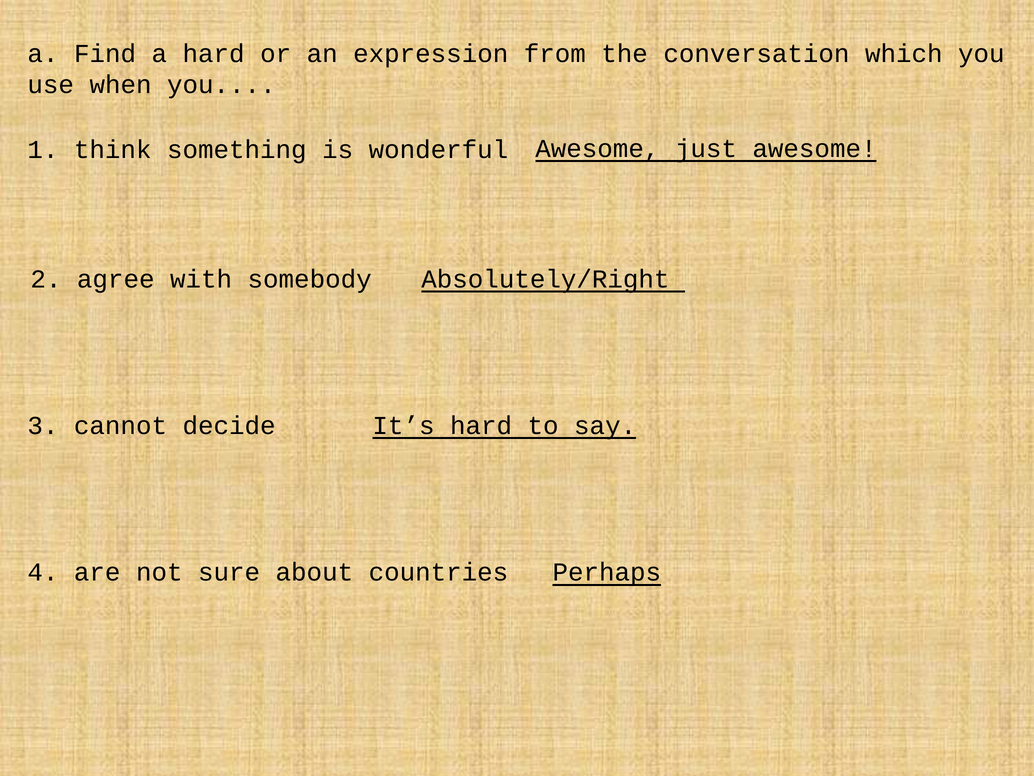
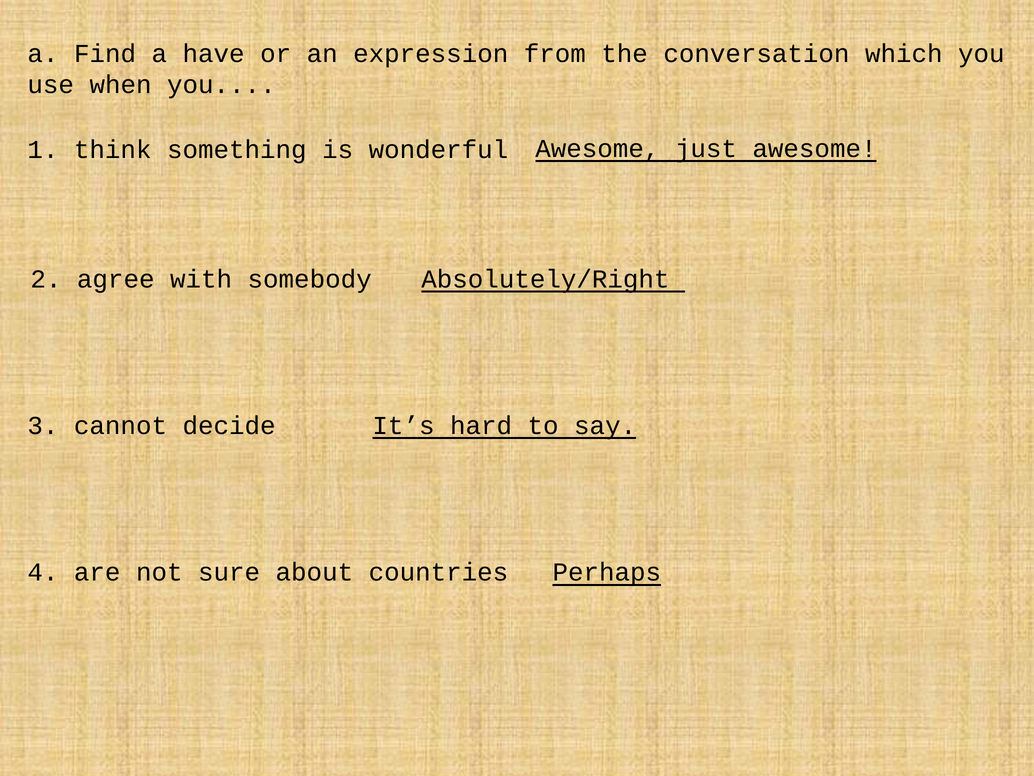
a hard: hard -> have
